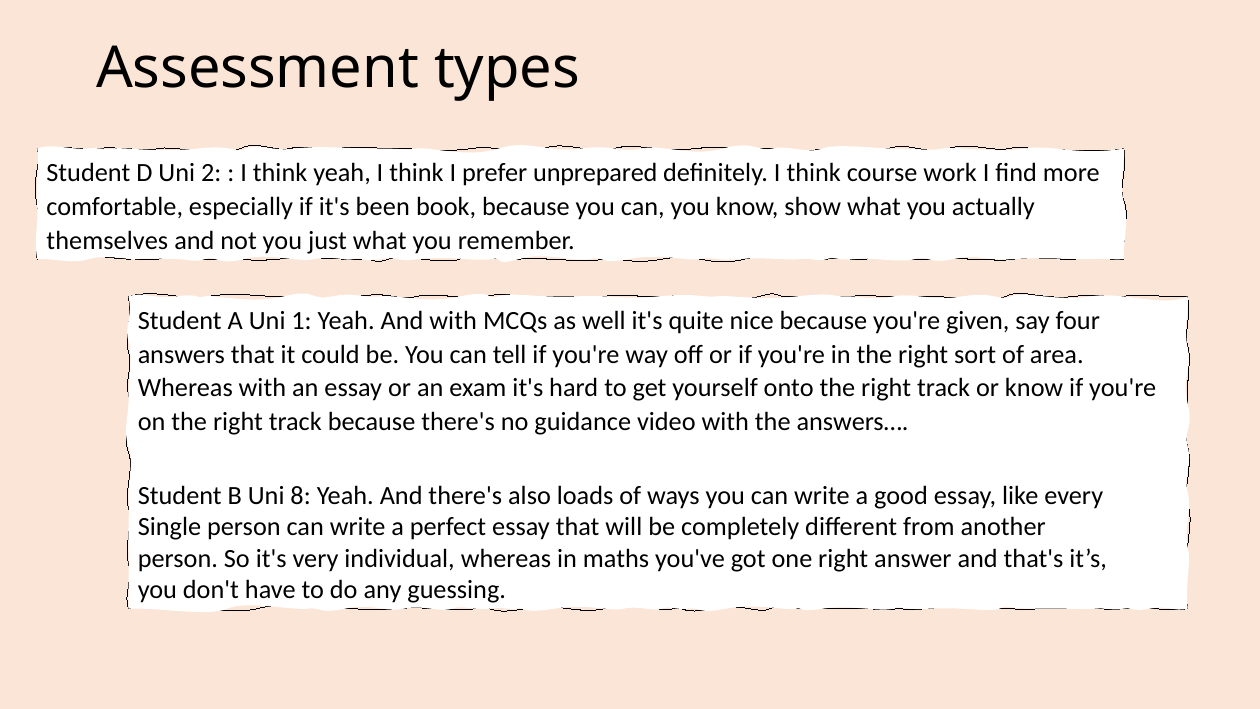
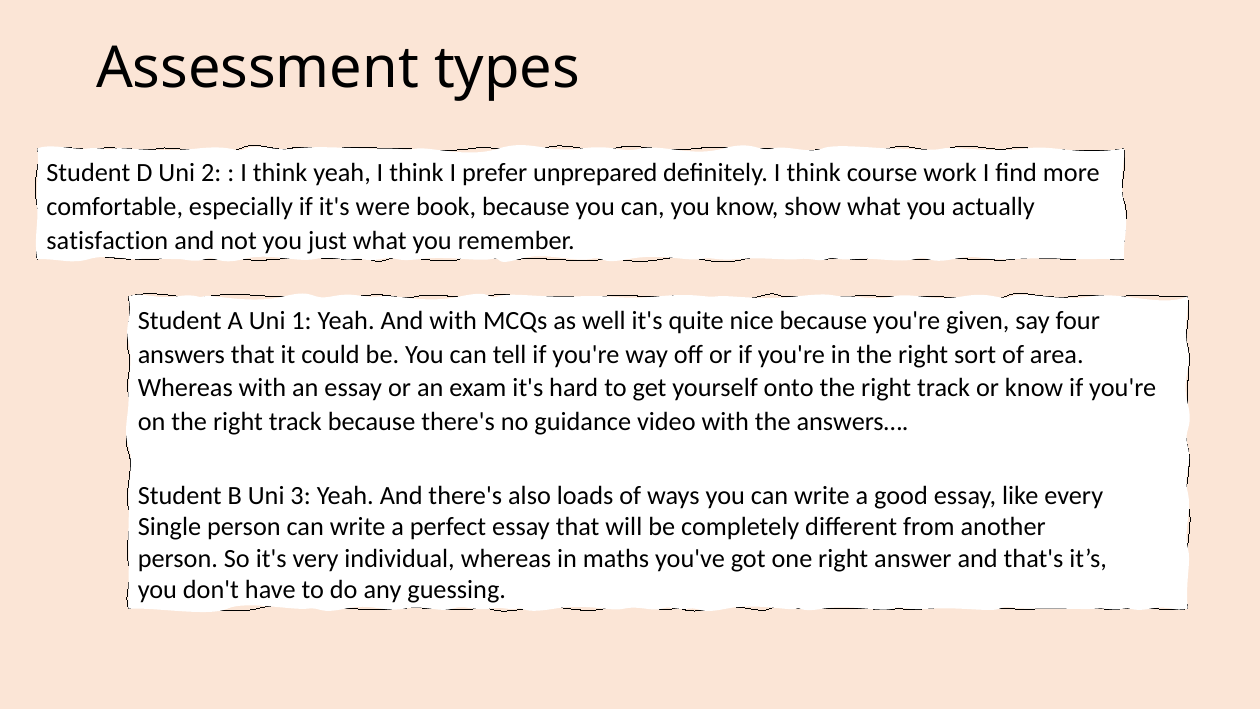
been: been -> were
themselves: themselves -> satisfaction
8: 8 -> 3
